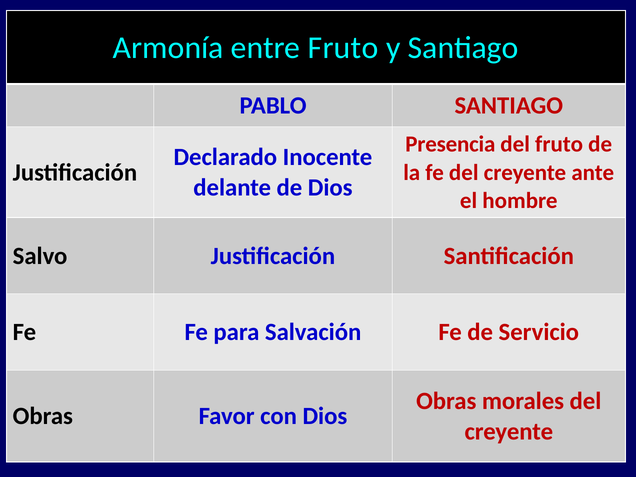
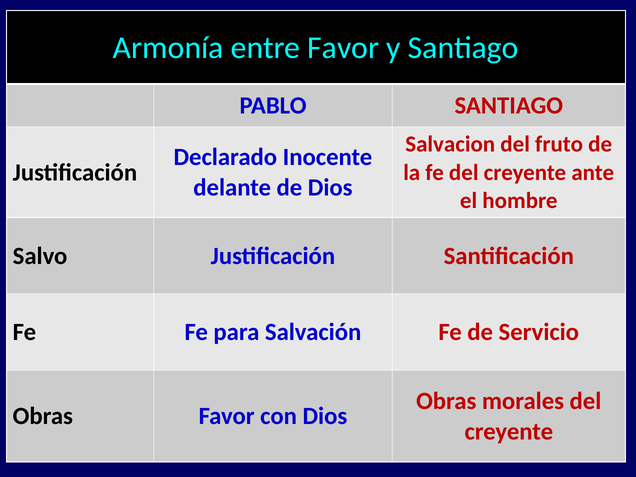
entre Fruto: Fruto -> Favor
Presencia: Presencia -> Salvacion
